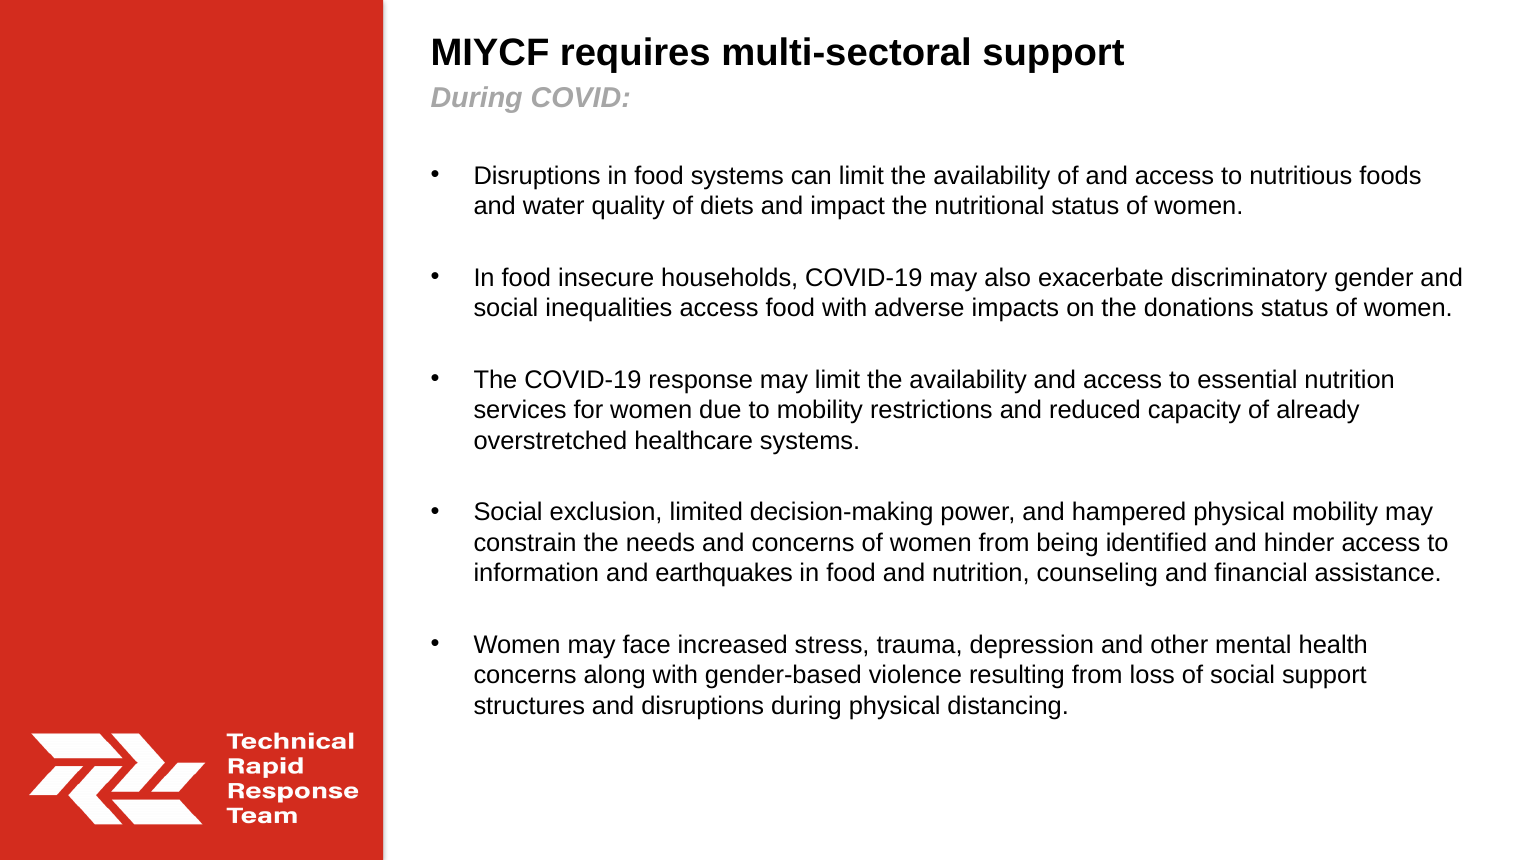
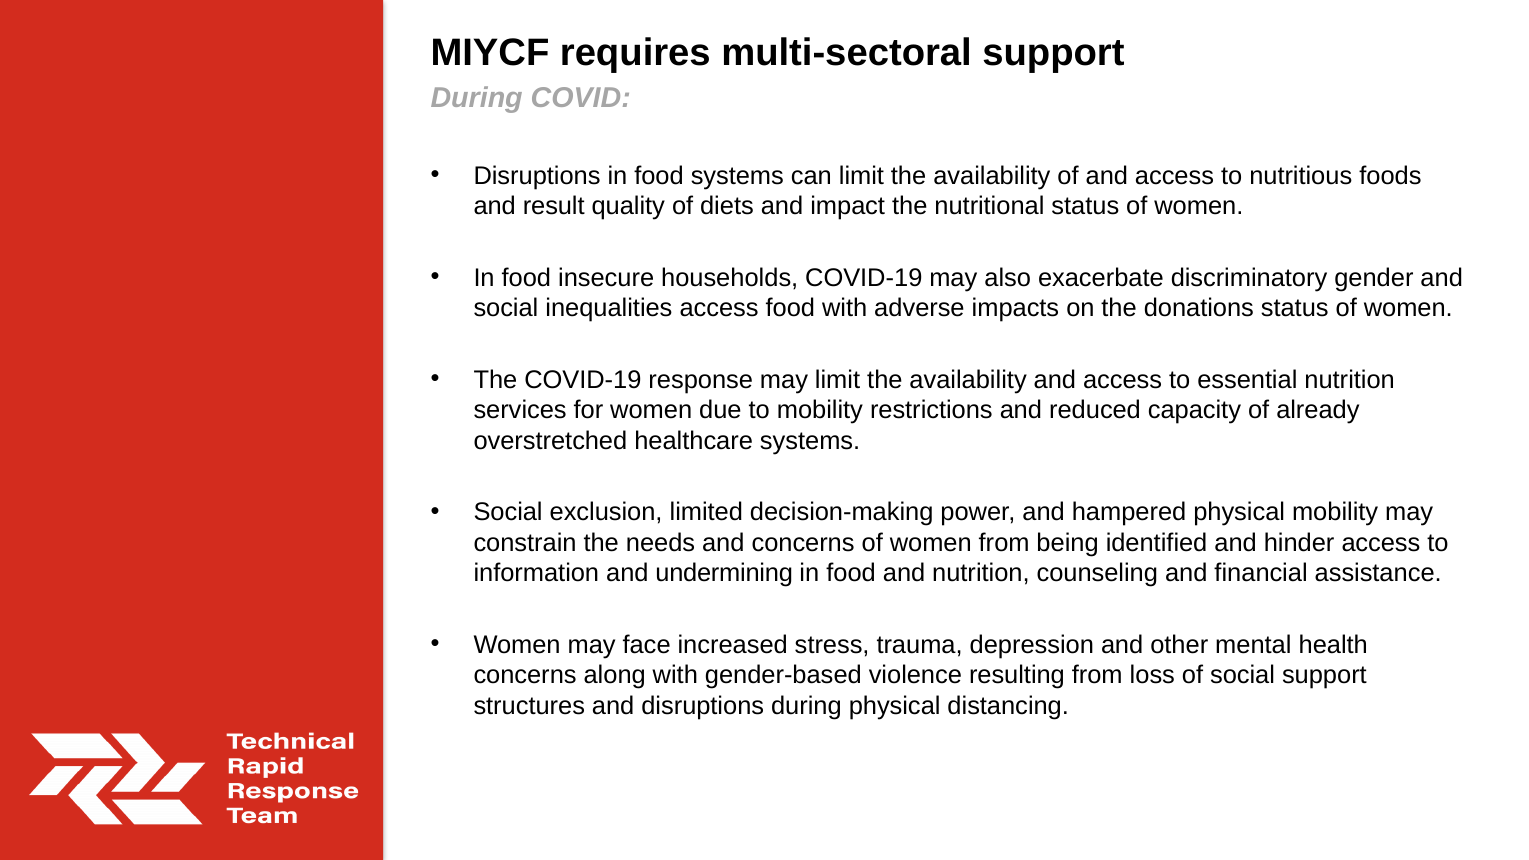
water: water -> result
earthquakes: earthquakes -> undermining
